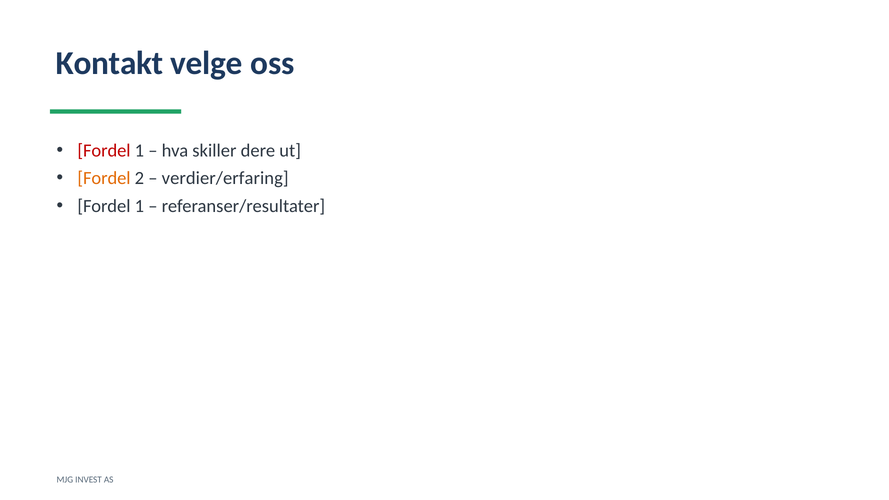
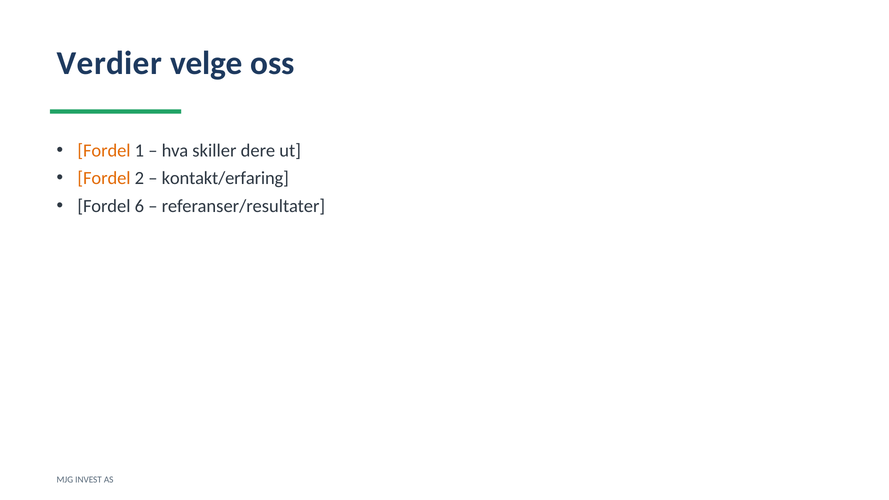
Kontakt: Kontakt -> Verdier
Fordel at (104, 151) colour: red -> orange
verdier/erfaring: verdier/erfaring -> kontakt/erfaring
1 at (139, 206): 1 -> 6
